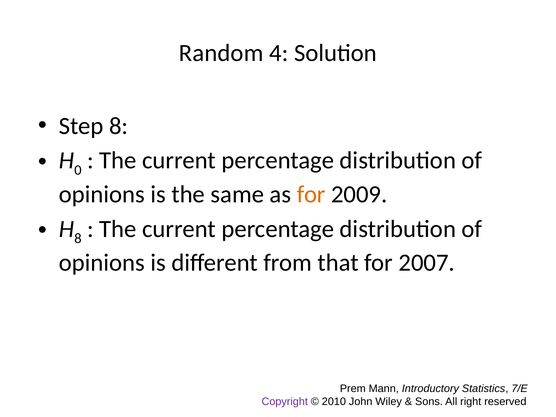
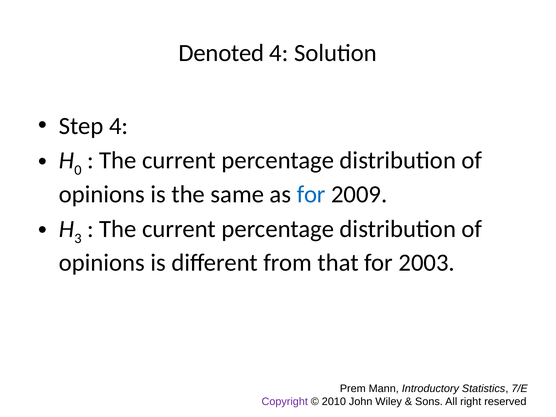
Random: Random -> Denoted
Step 8: 8 -> 4
for at (311, 194) colour: orange -> blue
8 at (78, 238): 8 -> 3
2007: 2007 -> 2003
